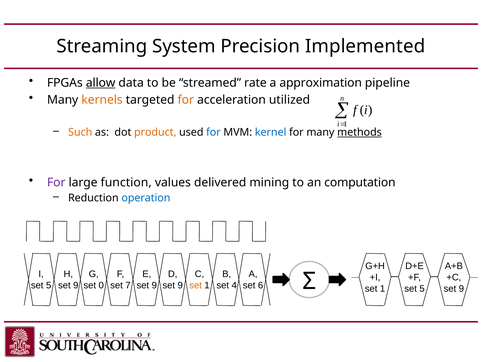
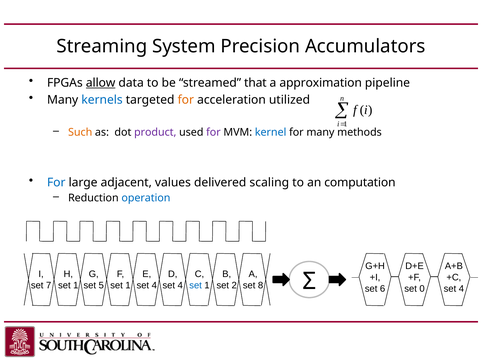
Implemented: Implemented -> Accumulators
rate: rate -> that
kernels colour: orange -> blue
product colour: orange -> purple
for at (213, 132) colour: blue -> purple
methods underline: present -> none
For at (56, 182) colour: purple -> blue
function: function -> adjacent
mining: mining -> scaling
5 at (49, 285): 5 -> 7
9 at (76, 285): 9 -> 1
0: 0 -> 5
7 at (128, 285): 7 -> 1
9 at (154, 285): 9 -> 4
9 at (180, 285): 9 -> 4
set at (196, 285) colour: orange -> blue
4: 4 -> 2
6: 6 -> 8
1 at (383, 288): 1 -> 6
5 at (422, 288): 5 -> 0
9 at (461, 288): 9 -> 4
